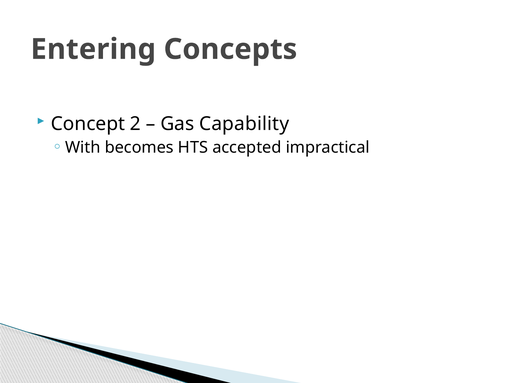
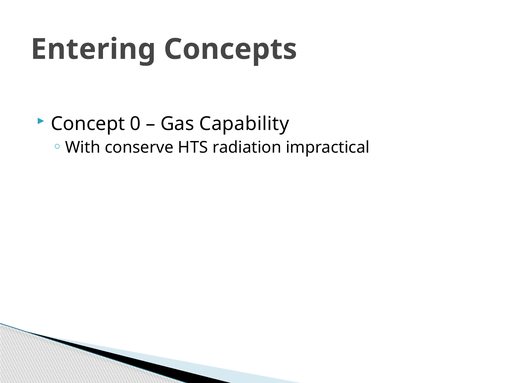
2: 2 -> 0
becomes: becomes -> conserve
accepted: accepted -> radiation
